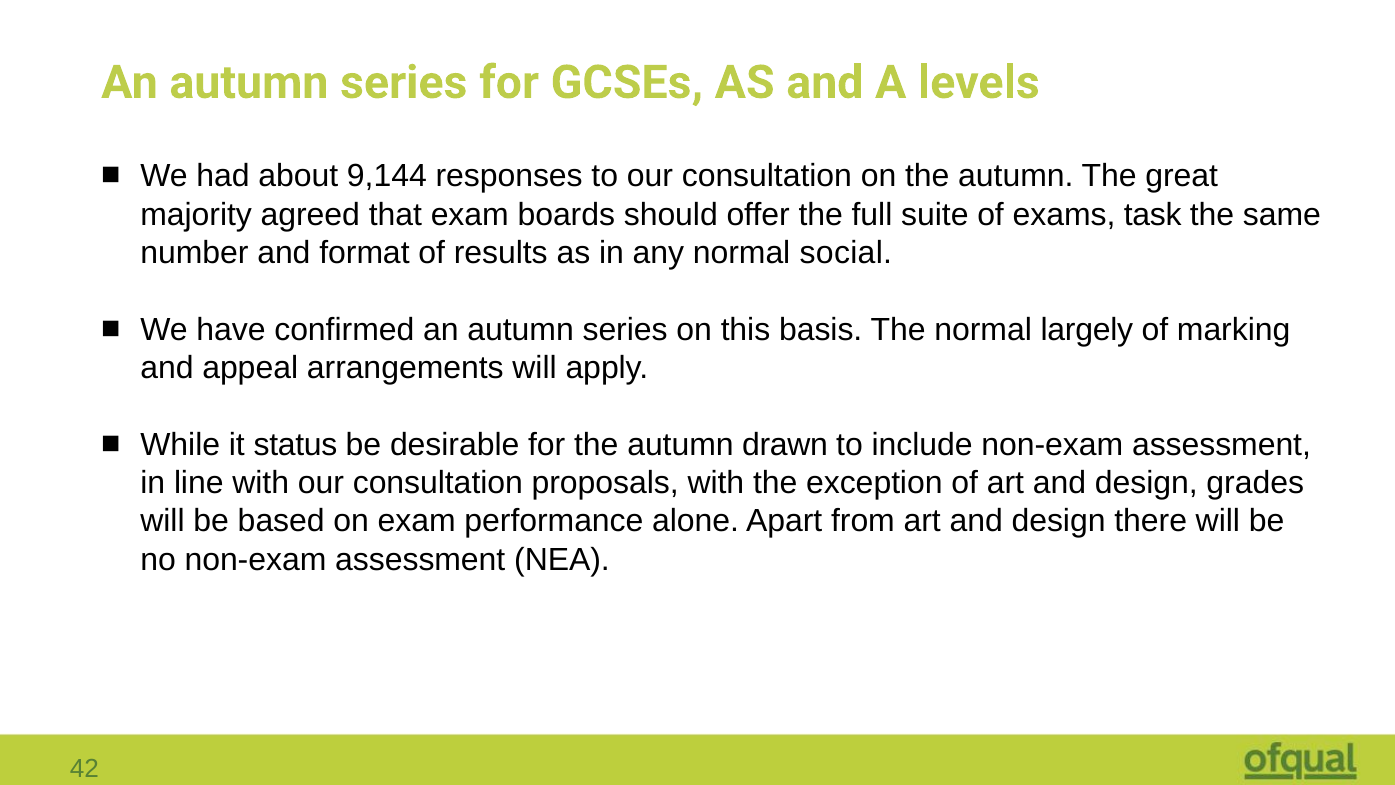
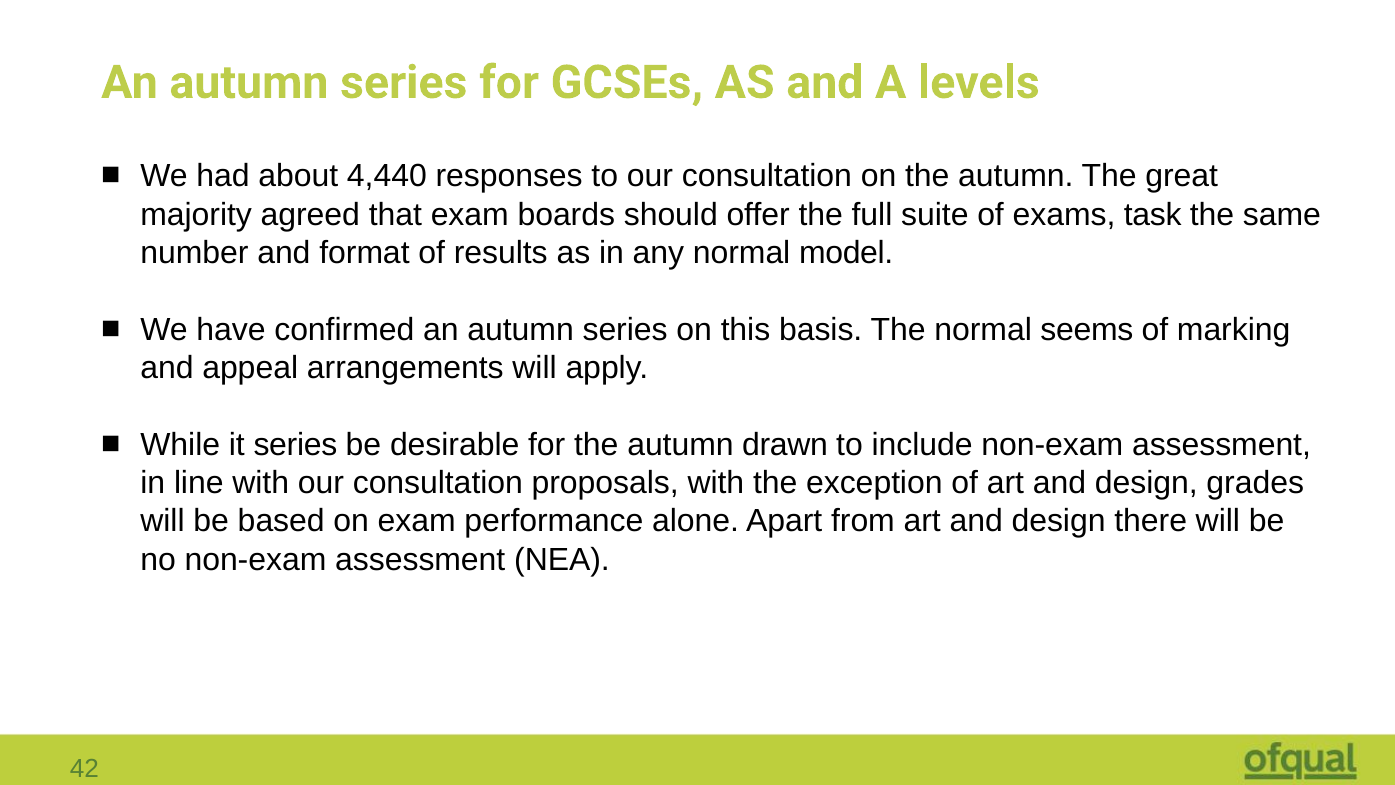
9,144: 9,144 -> 4,440
social: social -> model
largely: largely -> seems
it status: status -> series
